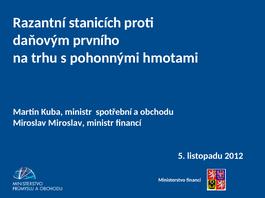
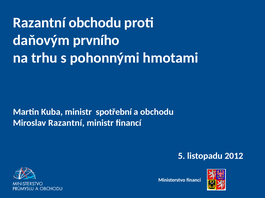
Razantní stanicích: stanicích -> obchodu
Miroslav Miroslav: Miroslav -> Razantní
